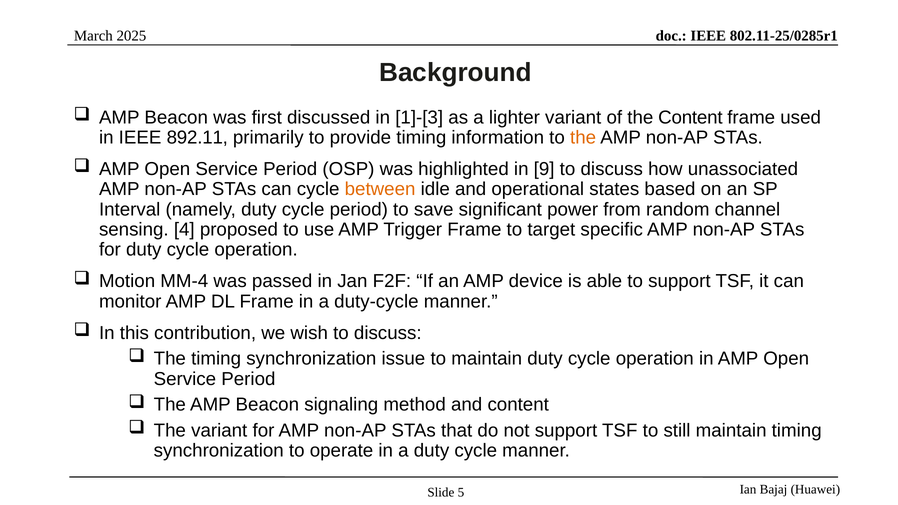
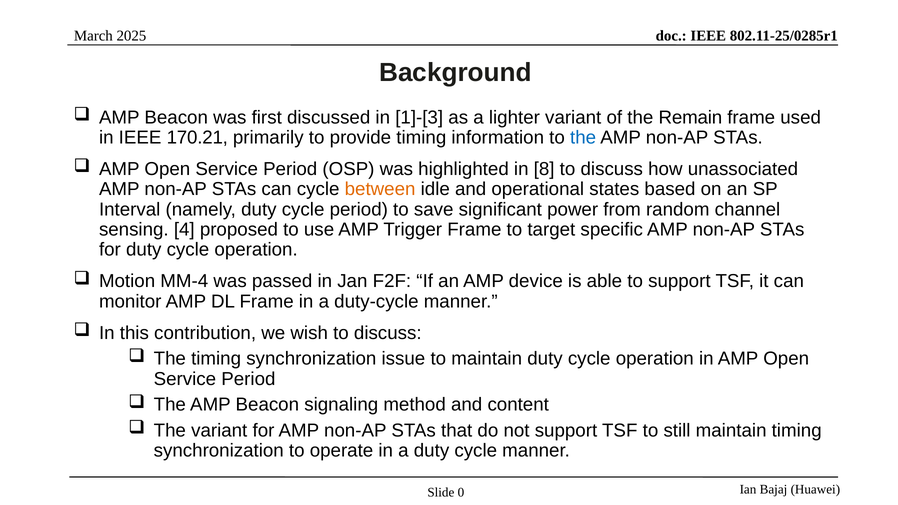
the Content: Content -> Remain
892.11: 892.11 -> 170.21
the at (583, 138) colour: orange -> blue
9: 9 -> 8
5: 5 -> 0
